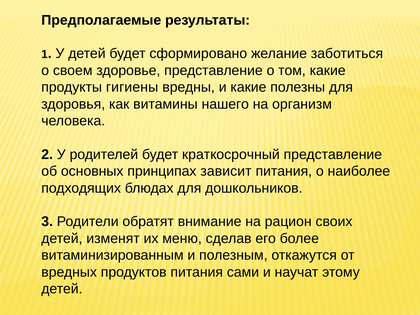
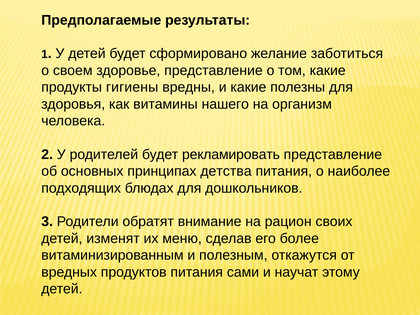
краткосрочный: краткосрочный -> рекламировать
зависит: зависит -> детства
